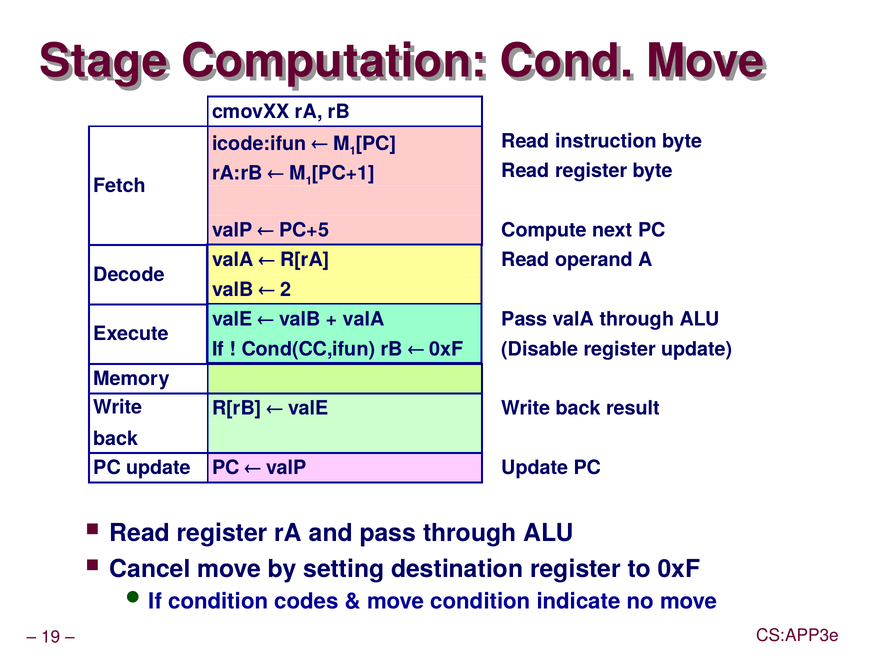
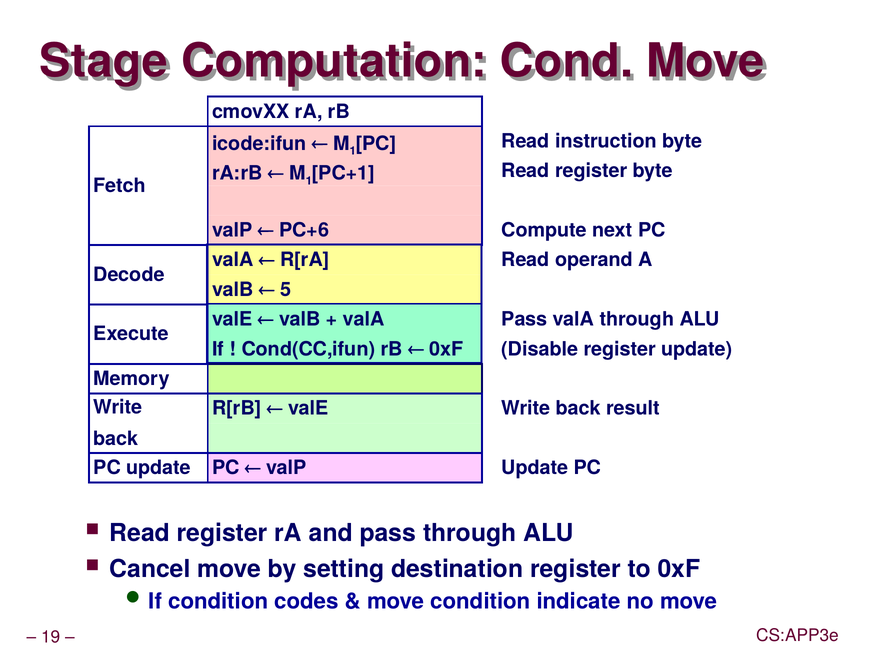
PC+5: PC+5 -> PC+6
2: 2 -> 5
